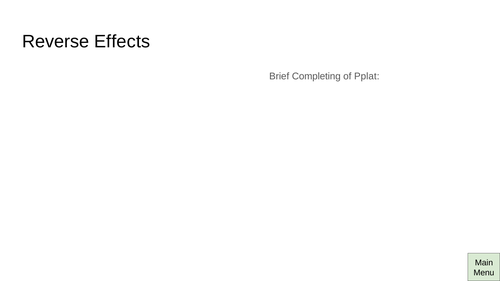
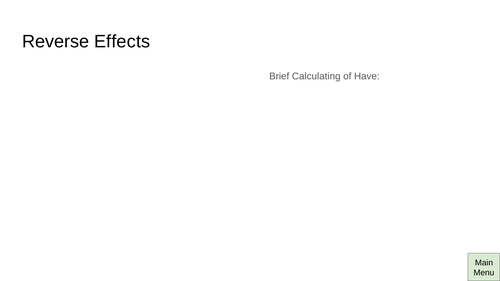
Completing: Completing -> Calculating
Pplat: Pplat -> Have
